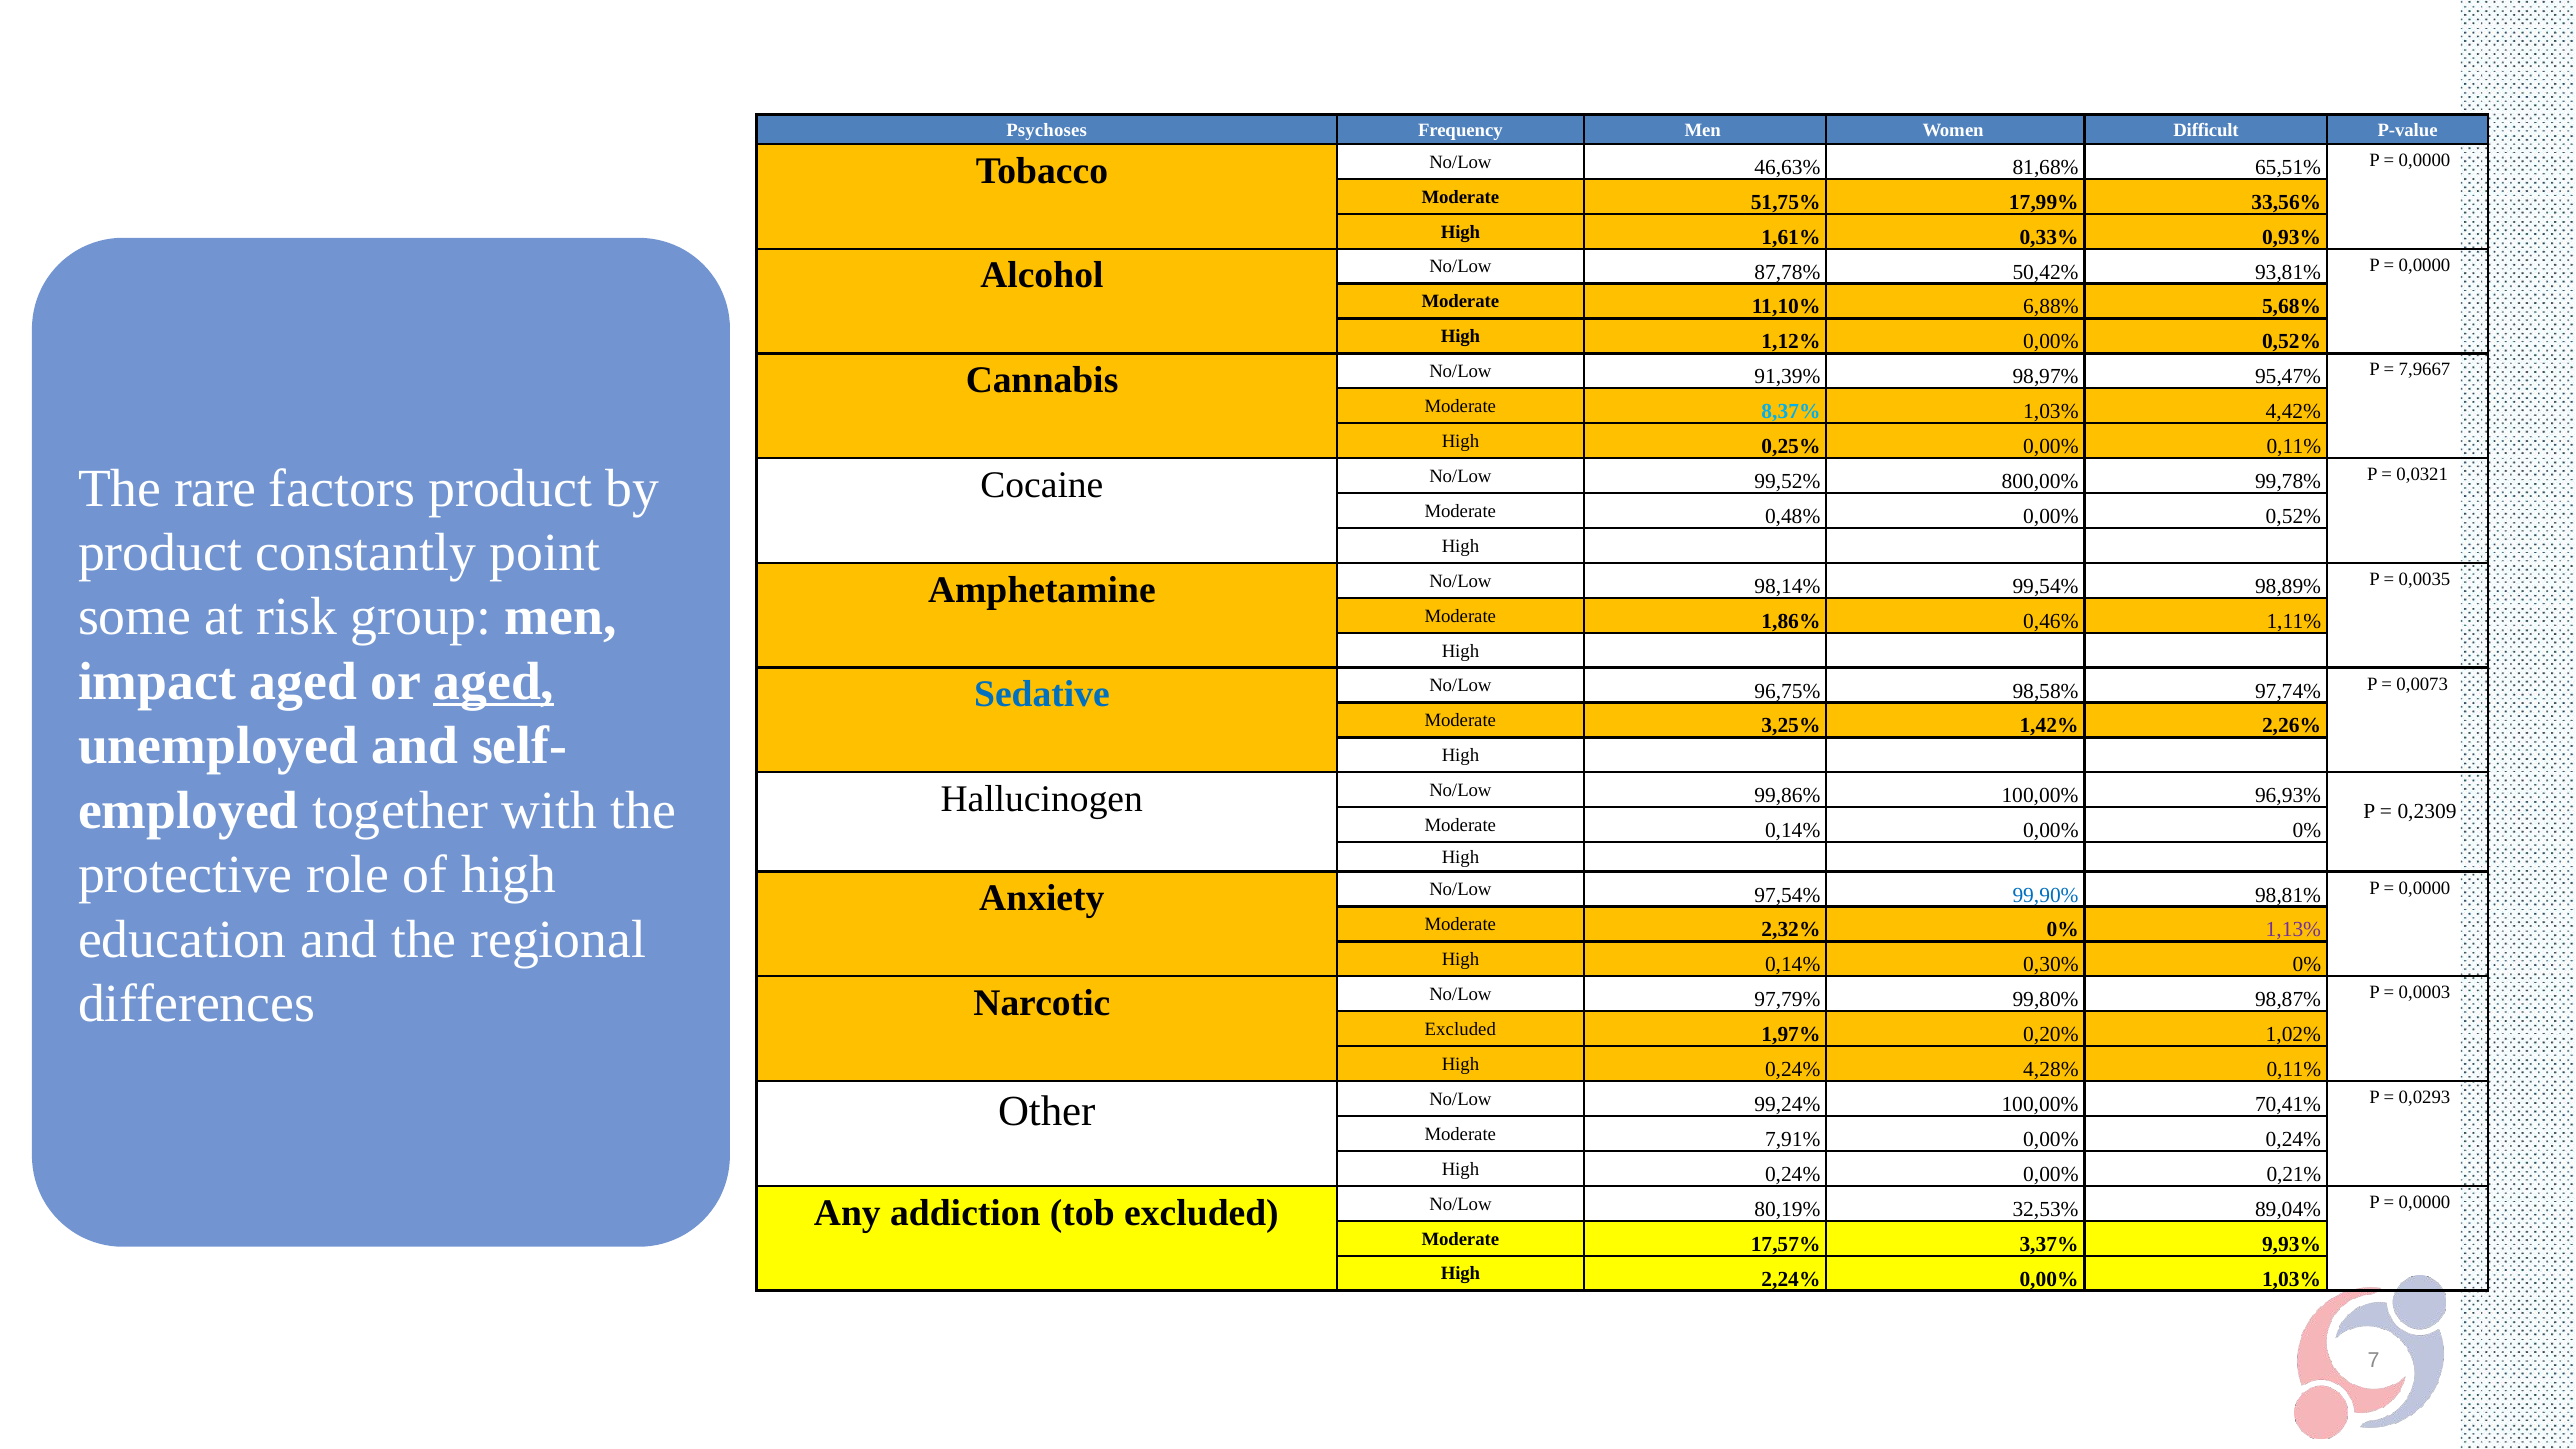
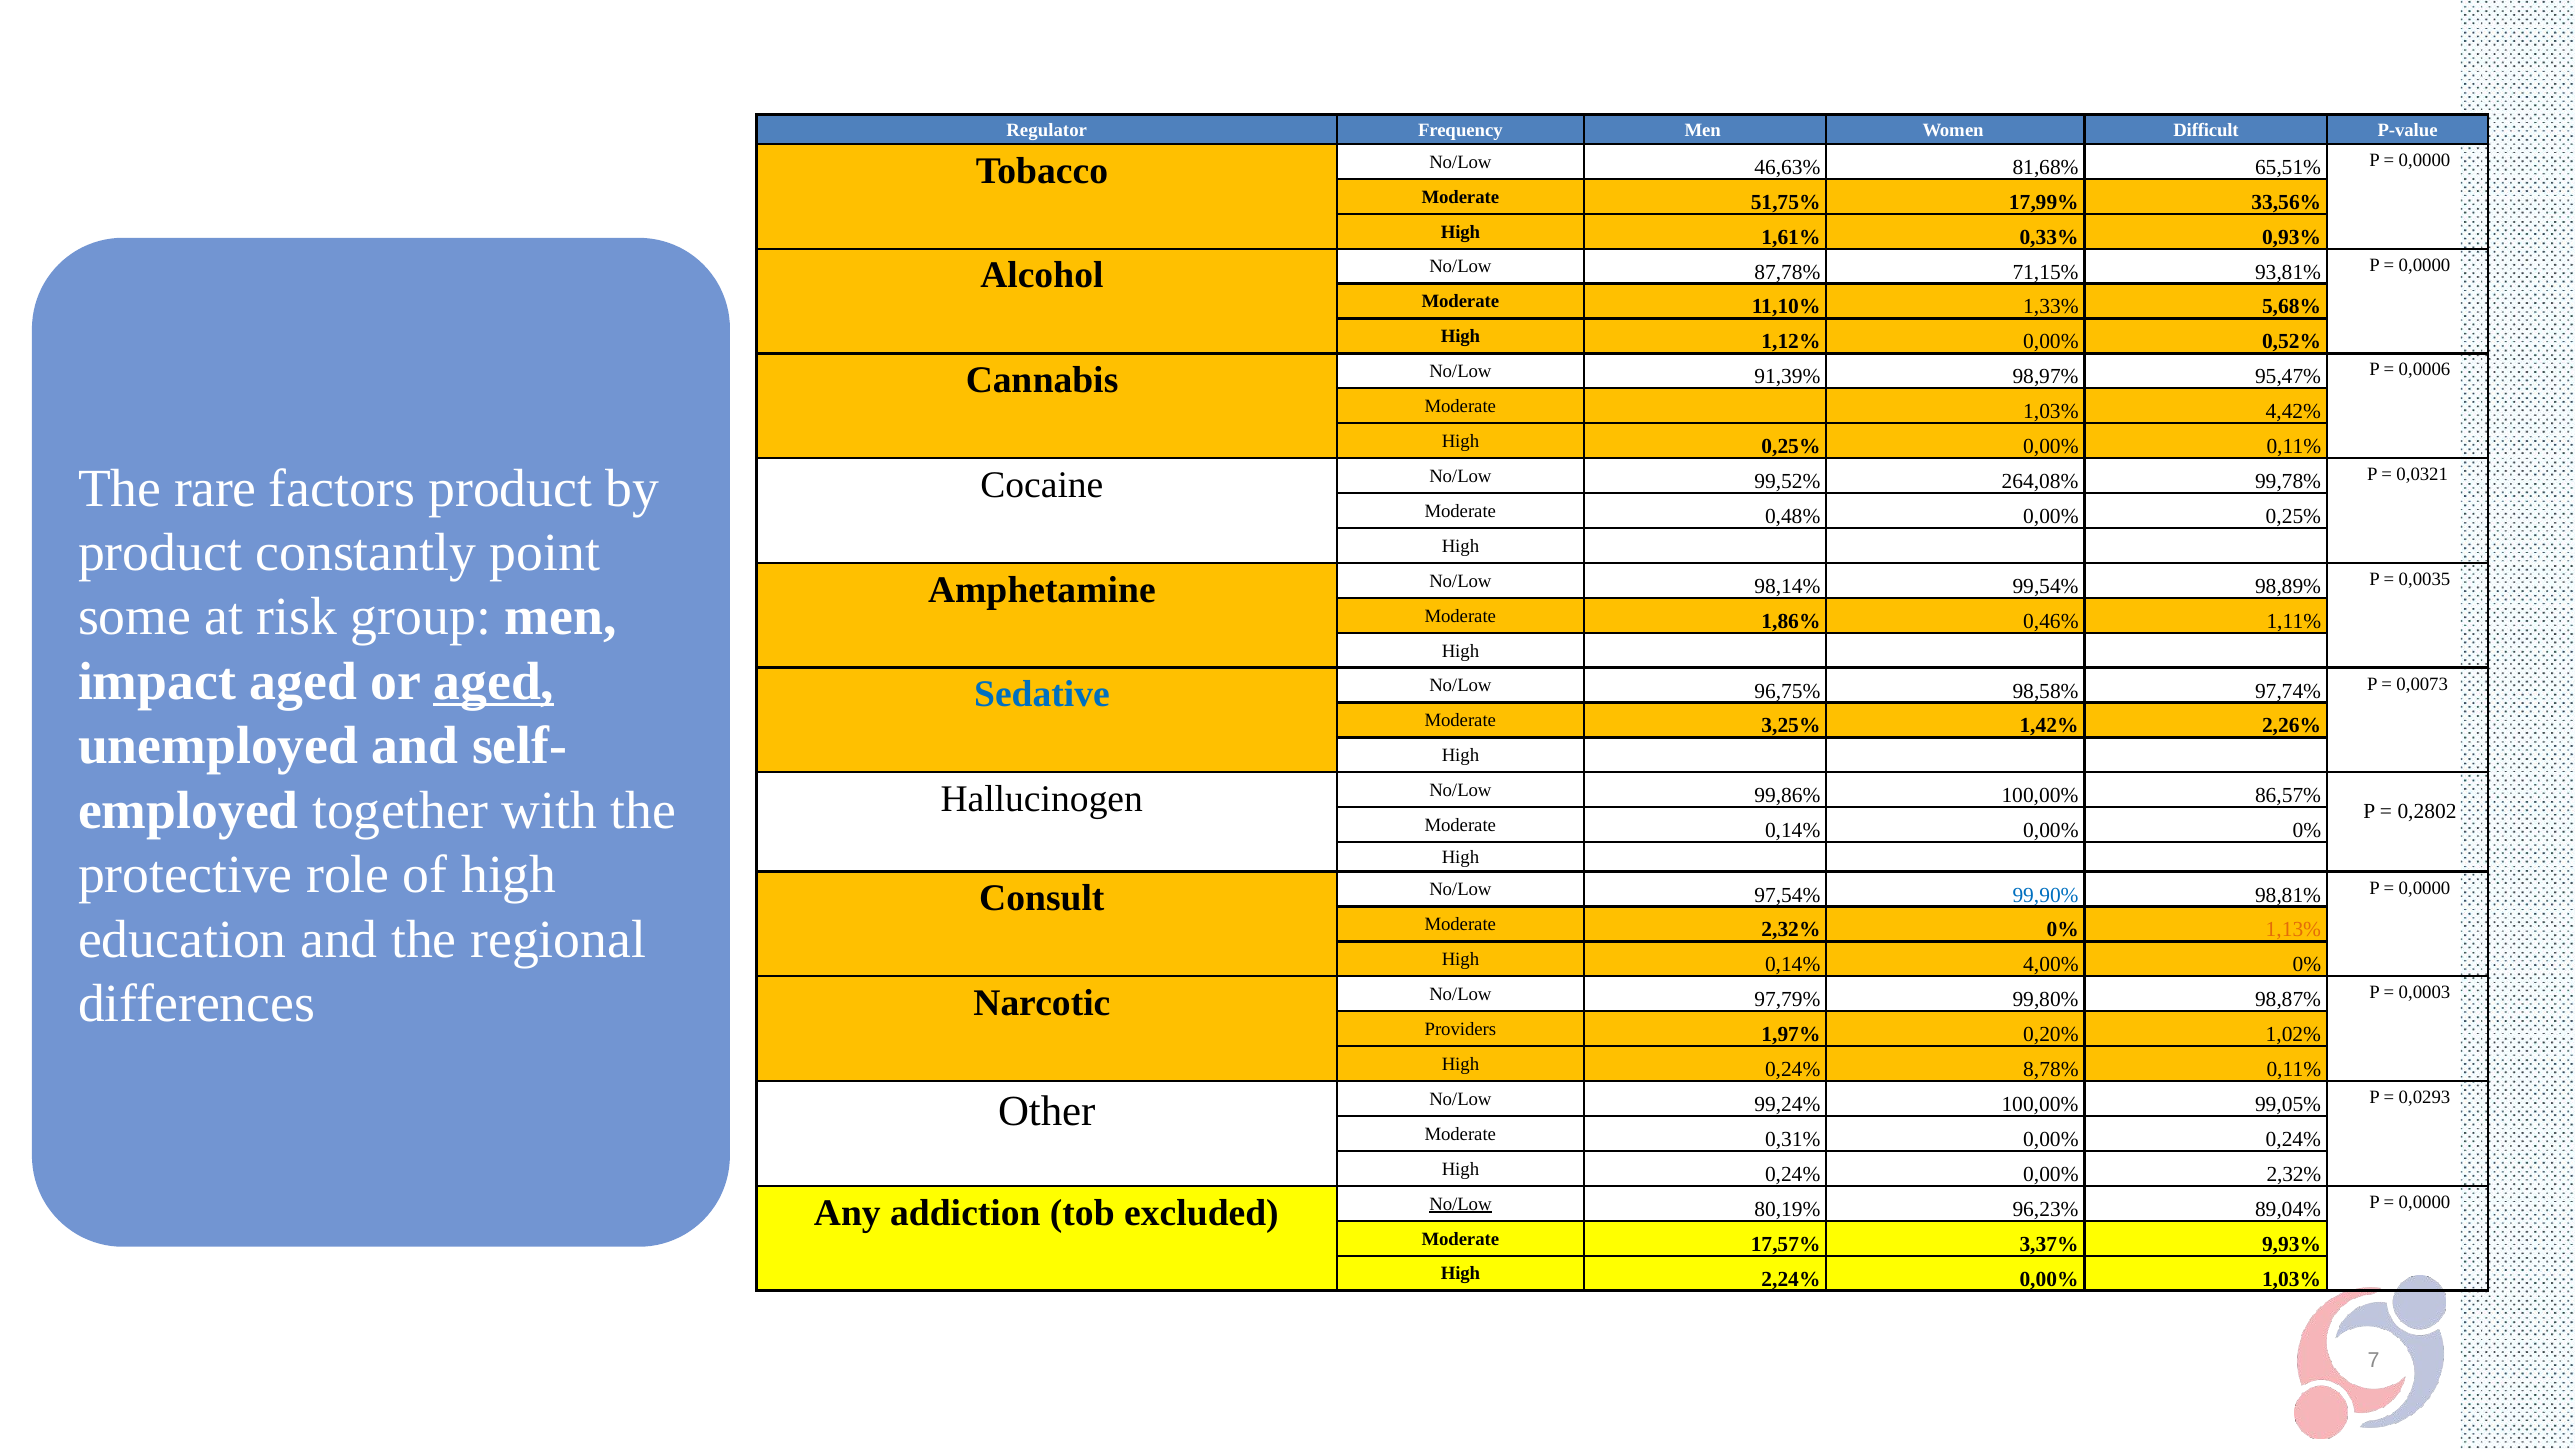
Psychoses: Psychoses -> Regulator
50,42%: 50,42% -> 71,15%
6,88%: 6,88% -> 1,33%
7,9667: 7,9667 -> 0,0006
8,37% colour: light blue -> yellow
800,00%: 800,00% -> 264,08%
0,48% 0,00% 0,52%: 0,52% -> 0,25%
96,93%: 96,93% -> 86,57%
0,2309: 0,2309 -> 0,2802
Anxiety: Anxiety -> Consult
1,13% colour: purple -> orange
0,30%: 0,30% -> 4,00%
Excluded at (1460, 1029): Excluded -> Providers
4,28%: 4,28% -> 8,78%
70,41%: 70,41% -> 99,05%
7,91%: 7,91% -> 0,31%
0,00% 0,21%: 0,21% -> 2,32%
No/Low at (1460, 1204) underline: none -> present
32,53%: 32,53% -> 96,23%
